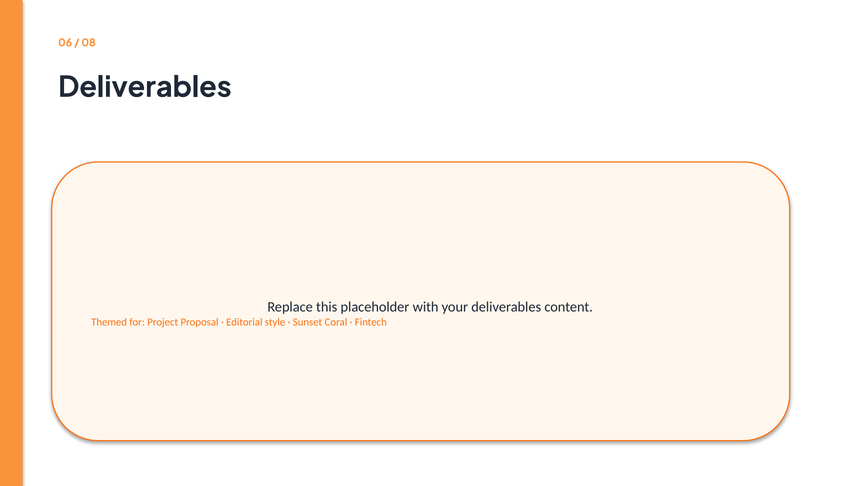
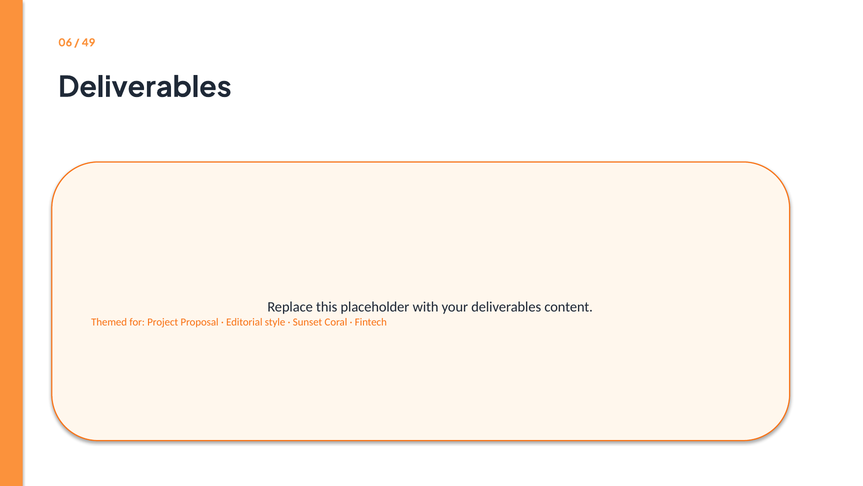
08: 08 -> 49
